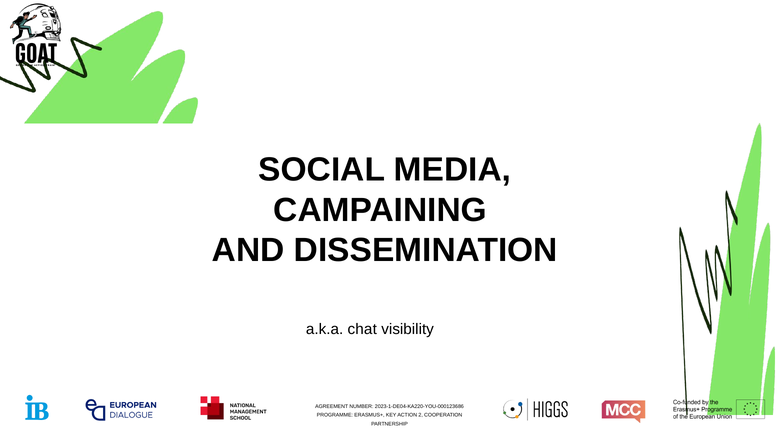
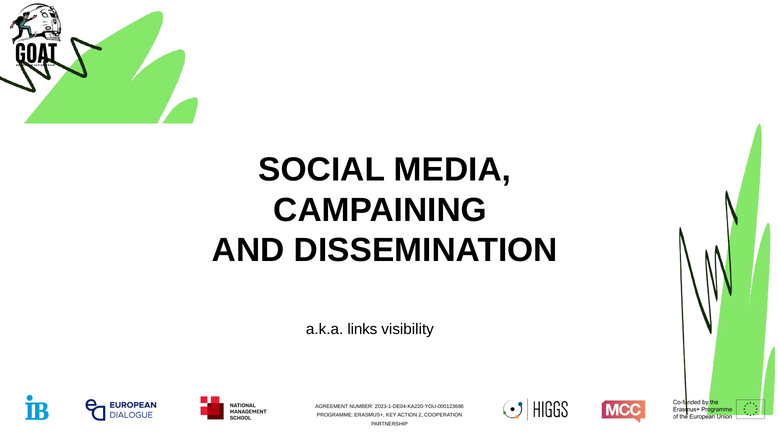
chat: chat -> links
